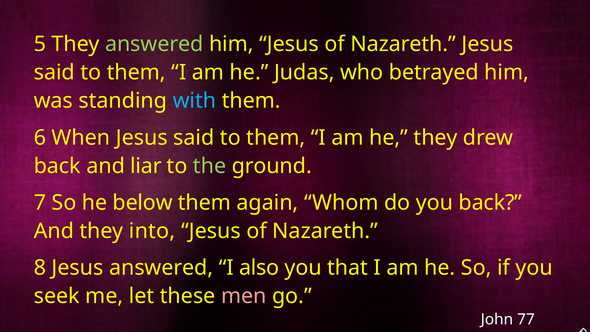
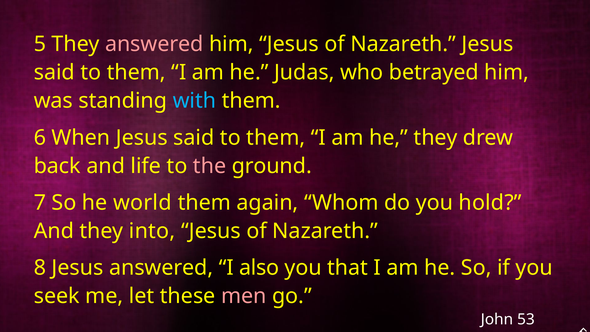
answered at (154, 44) colour: light green -> pink
liar: liar -> life
the colour: light green -> pink
below: below -> world
you back: back -> hold
77: 77 -> 53
